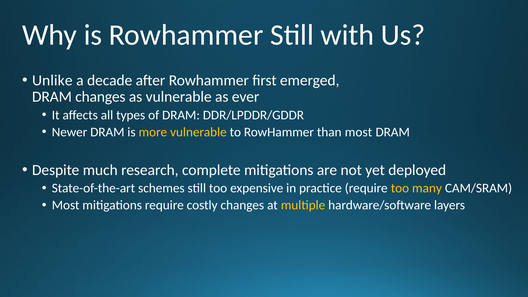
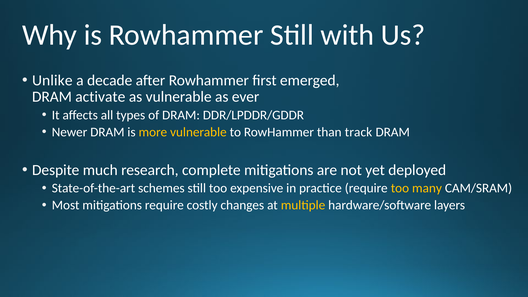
DRAM changes: changes -> activate
than most: most -> track
